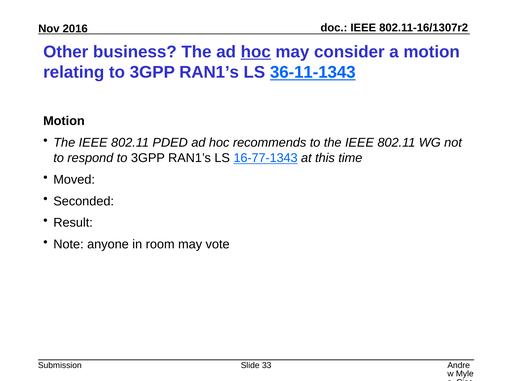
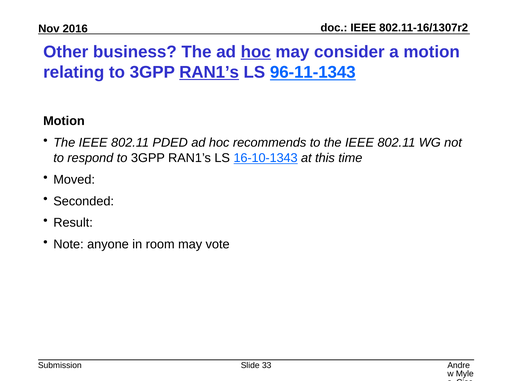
RAN1’s at (209, 72) underline: none -> present
36-11-1343: 36-11-1343 -> 96-11-1343
16-77-1343: 16-77-1343 -> 16-10-1343
